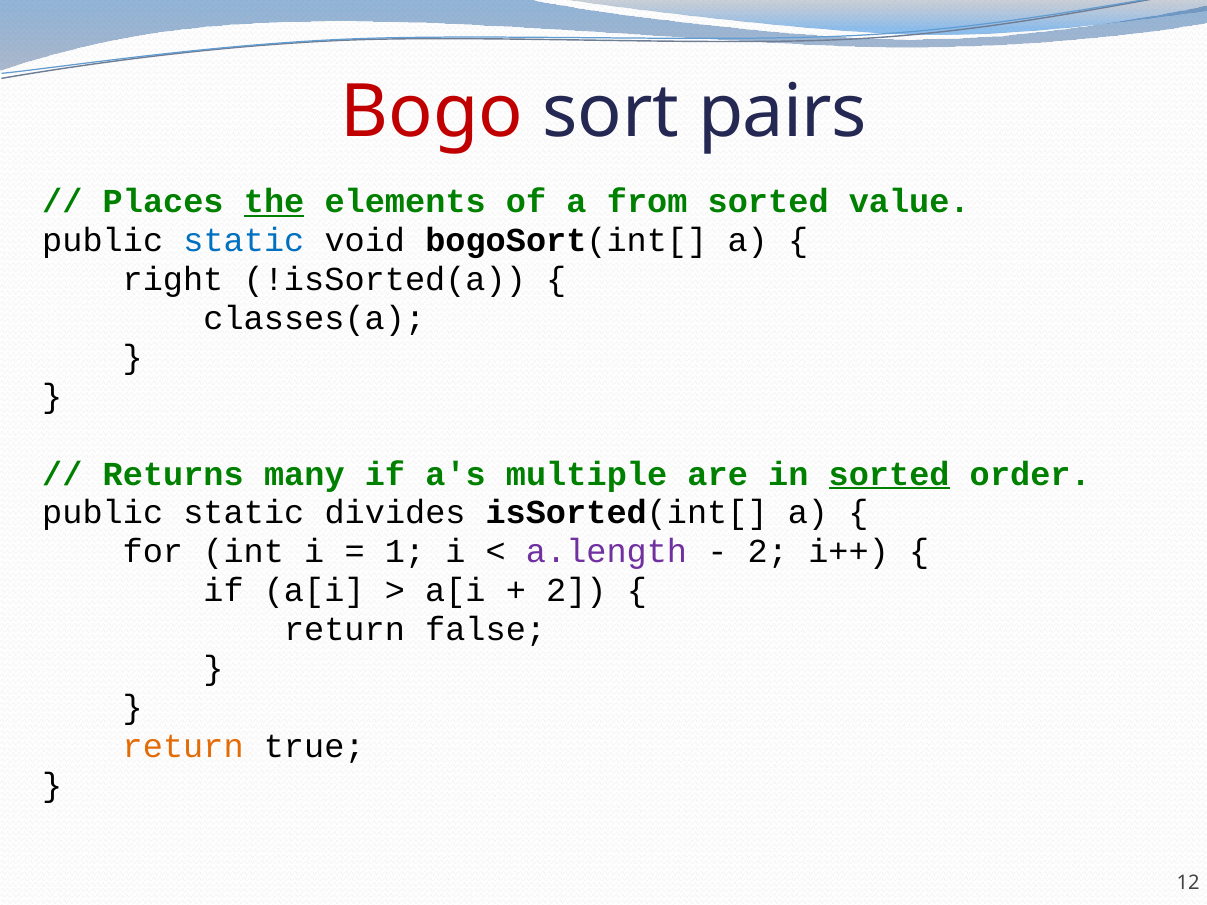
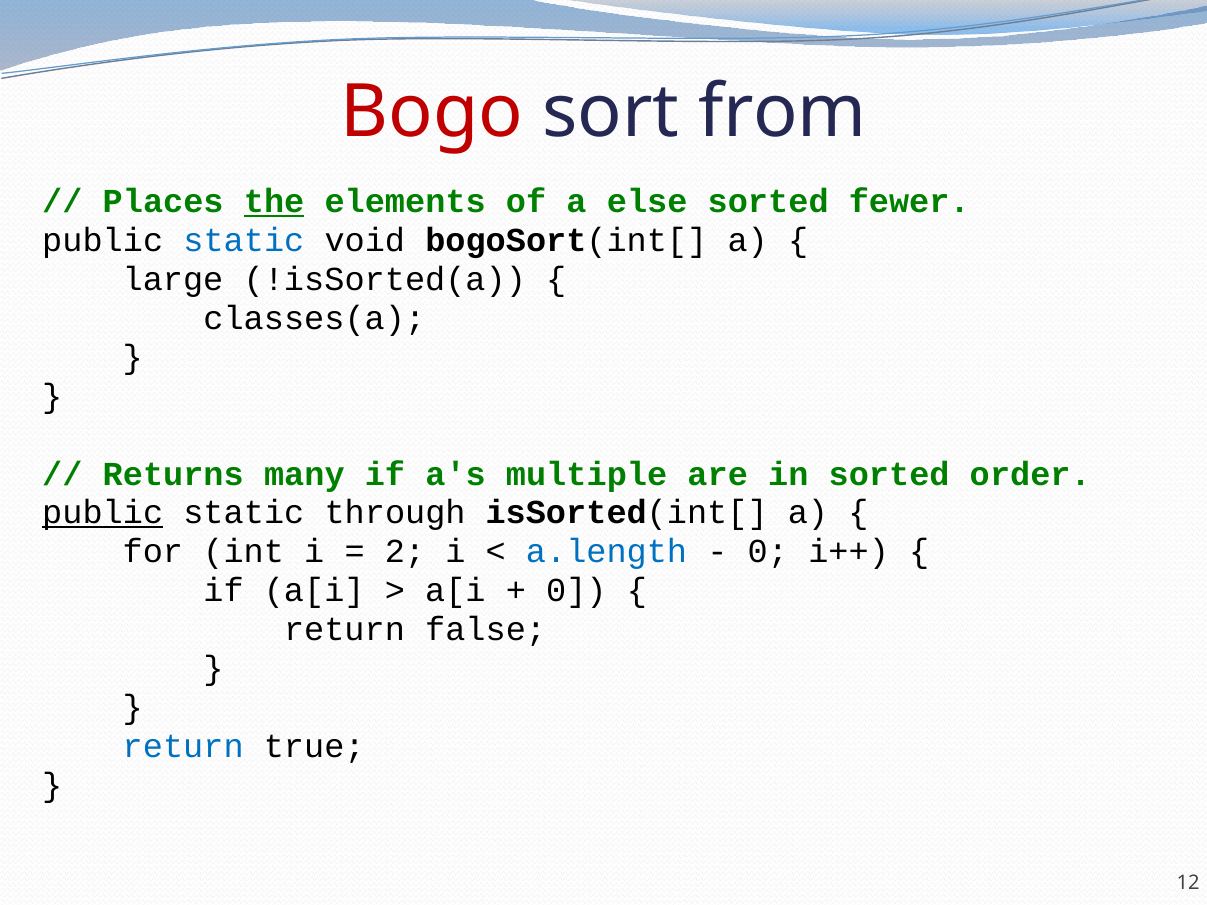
pairs: pairs -> from
from: from -> else
value: value -> fewer
right: right -> large
sorted at (889, 474) underline: present -> none
public at (103, 513) underline: none -> present
divides: divides -> through
1: 1 -> 2
a.length colour: purple -> blue
2 at (768, 552): 2 -> 0
2 at (576, 591): 2 -> 0
return at (183, 747) colour: orange -> blue
